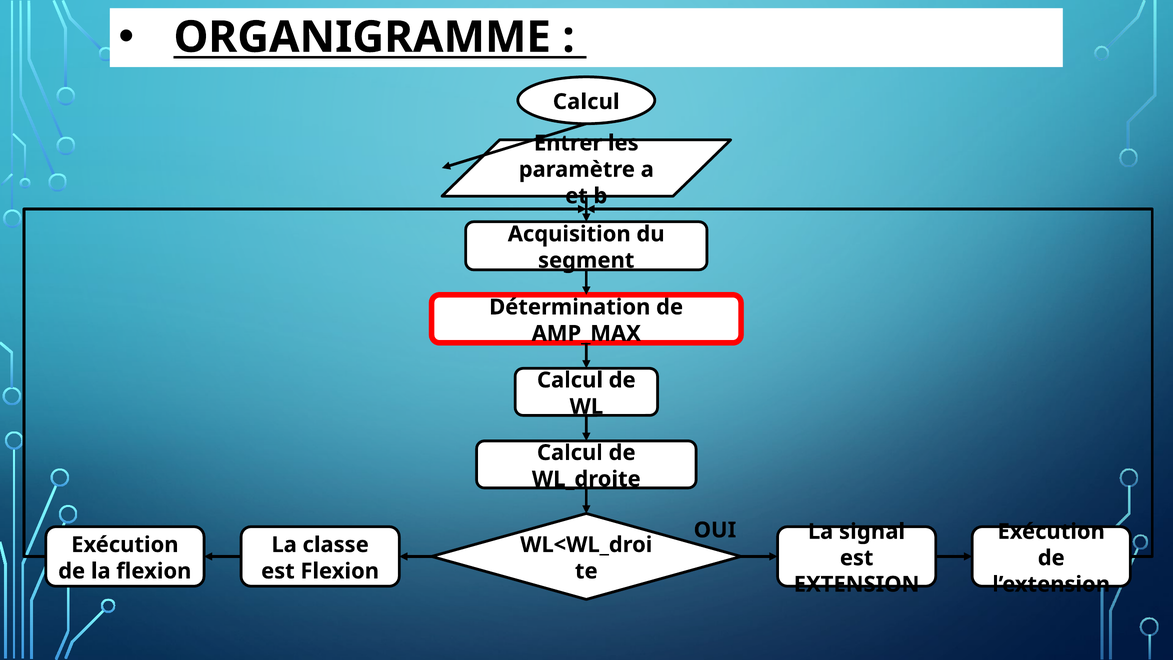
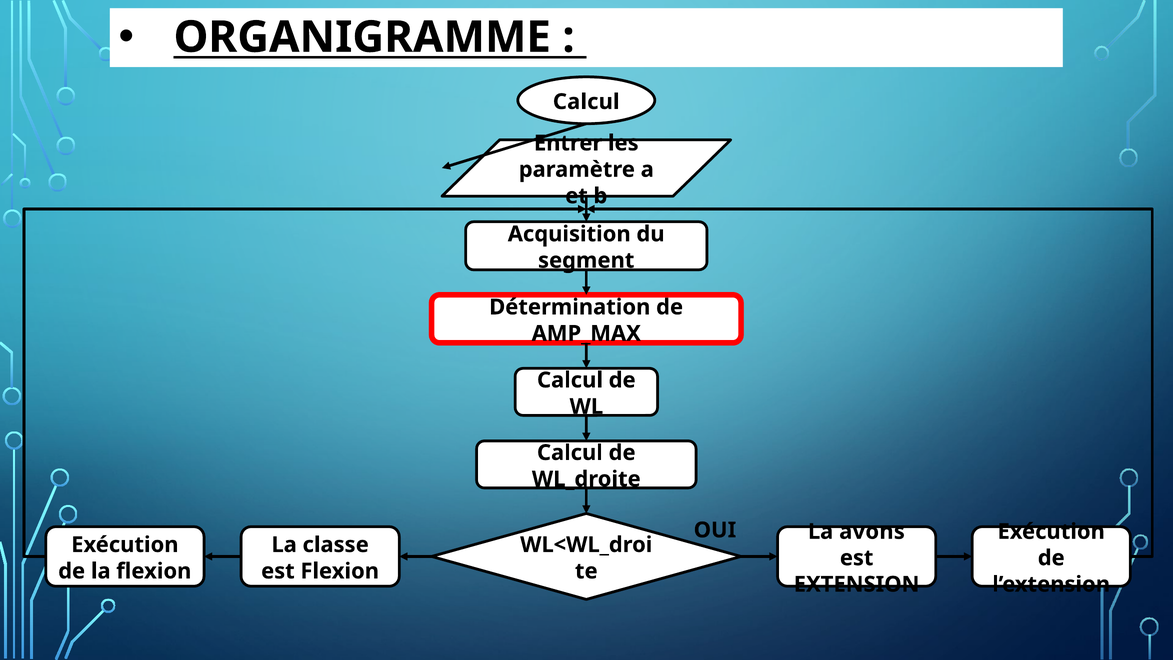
signal: signal -> avons
